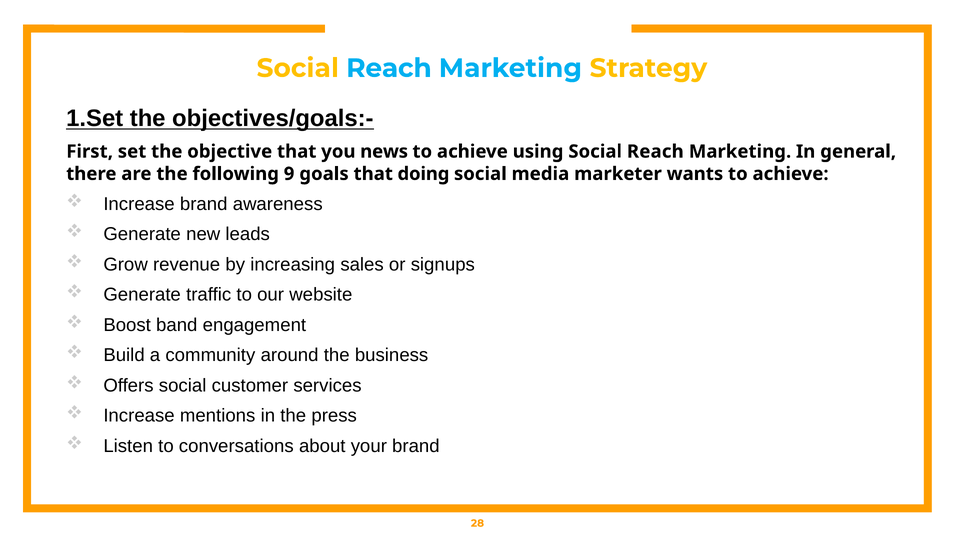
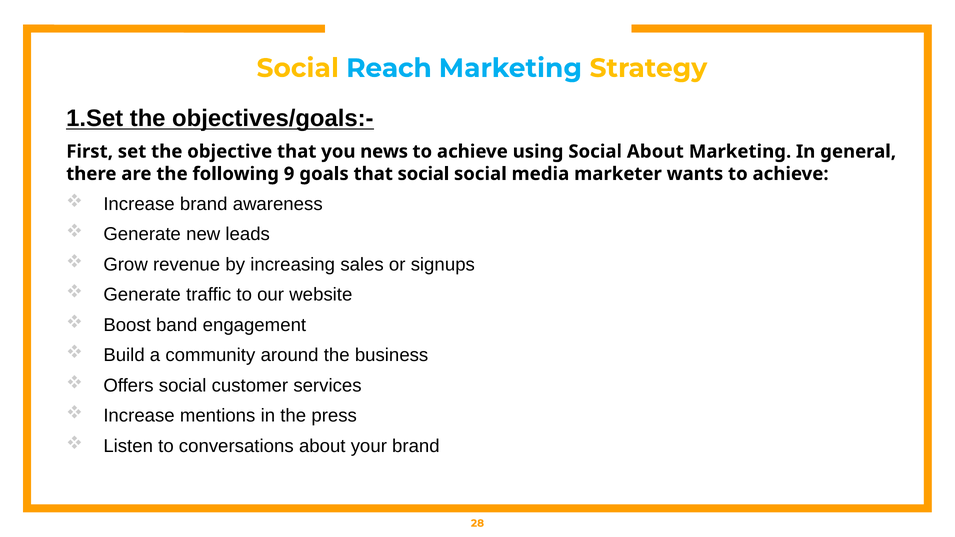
using Social Reach: Reach -> About
that doing: doing -> social
